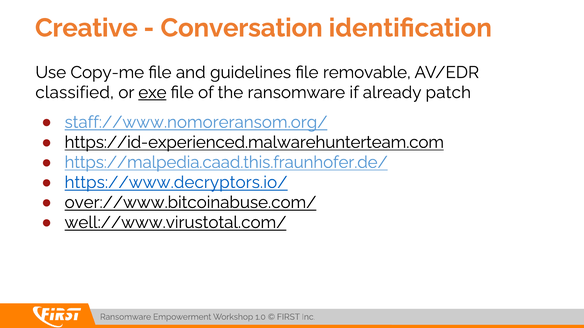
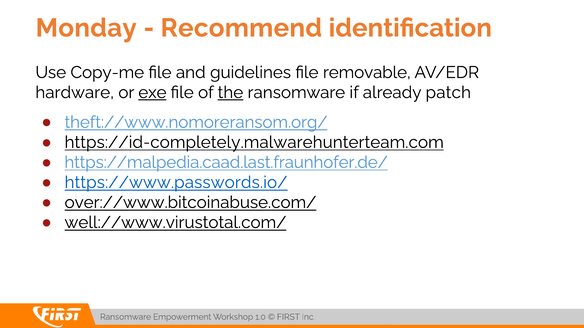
Creative: Creative -> Monday
Conversation: Conversation -> Recommend
classified: classified -> hardware
the underline: none -> present
staff://www.nomoreransom.org/: staff://www.nomoreransom.org/ -> theft://www.nomoreransom.org/
https://id-experienced.malwarehunterteam.com: https://id-experienced.malwarehunterteam.com -> https://id-completely.malwarehunterteam.com
https://malpedia.caad.this.fraunhofer.de/: https://malpedia.caad.this.fraunhofer.de/ -> https://malpedia.caad.last.fraunhofer.de/
https://www.decryptors.io/: https://www.decryptors.io/ -> https://www.passwords.io/
